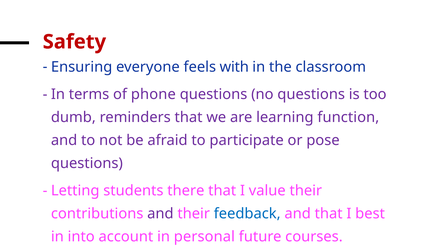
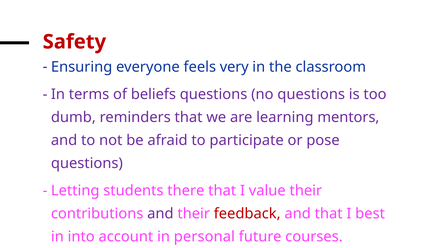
with: with -> very
phone: phone -> beliefs
function: function -> mentors
feedback colour: blue -> red
